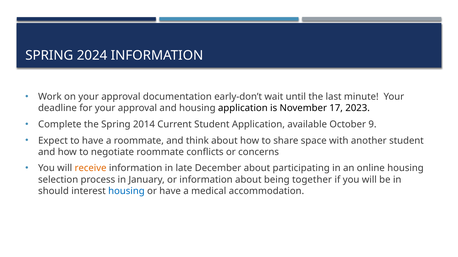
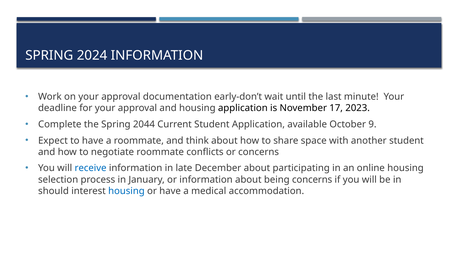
2014: 2014 -> 2044
receive colour: orange -> blue
being together: together -> concerns
